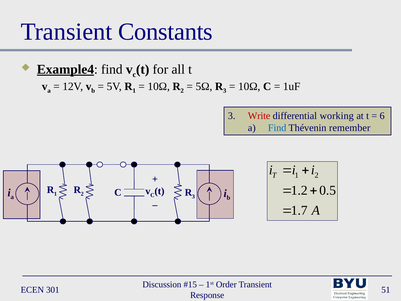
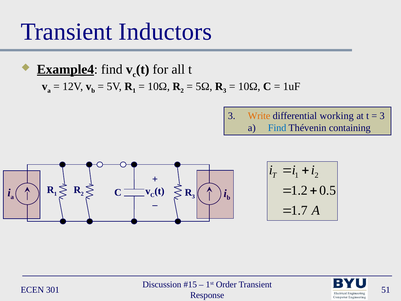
Constants: Constants -> Inductors
Write colour: red -> orange
6 at (382, 116): 6 -> 3
remember: remember -> containing
